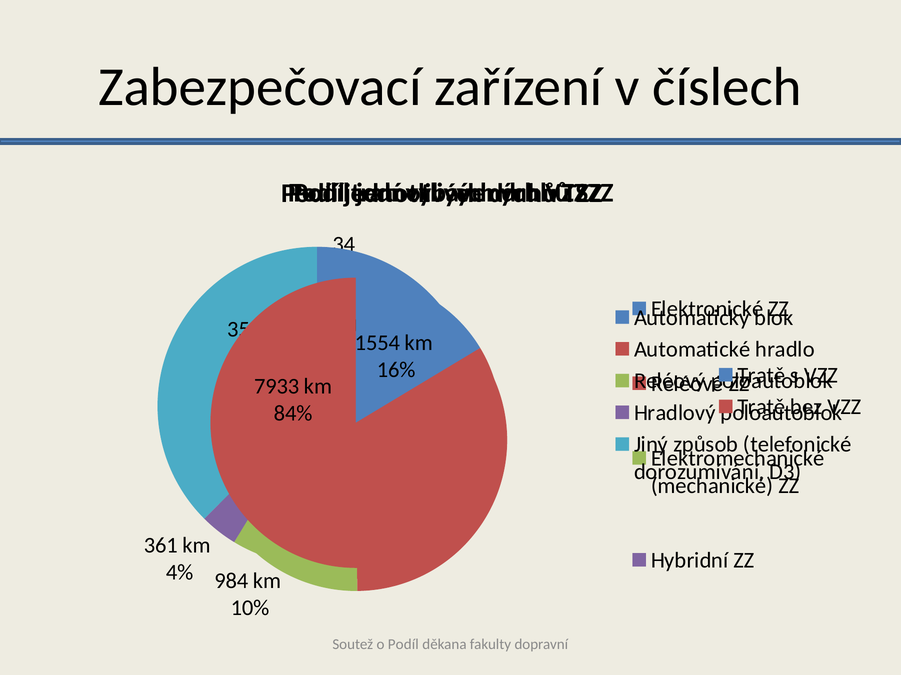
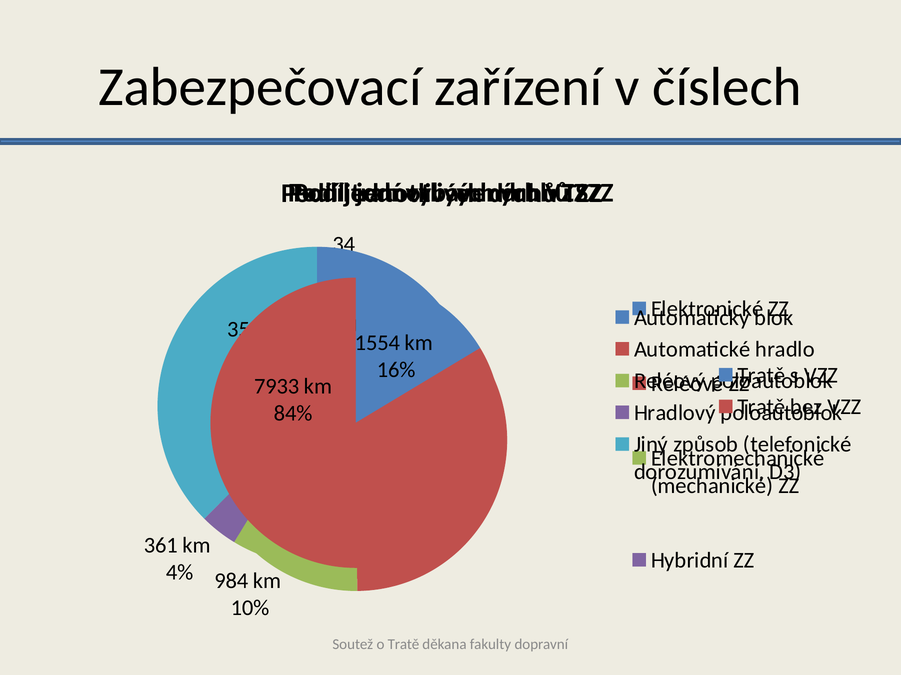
o Podíl: Podíl -> Tratě
